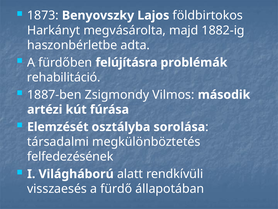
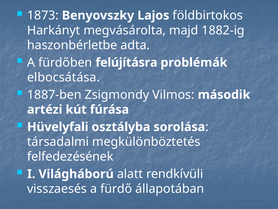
rehabilitáció: rehabilitáció -> elbocsátása
Elemzését: Elemzését -> Hüvelyfali
